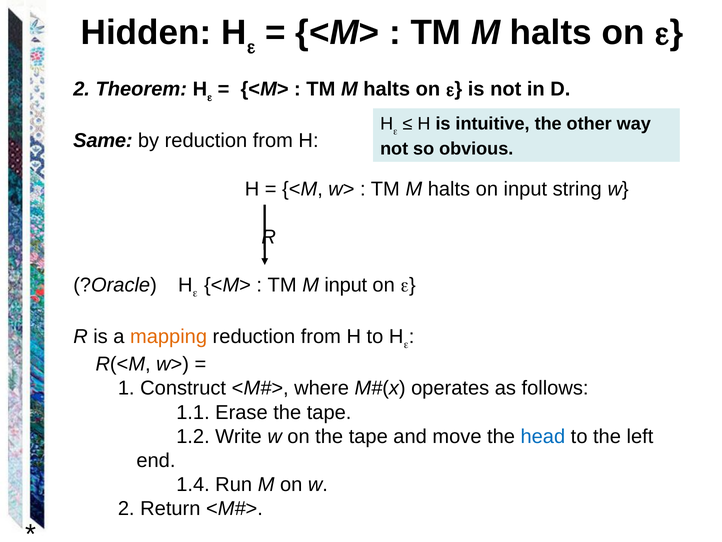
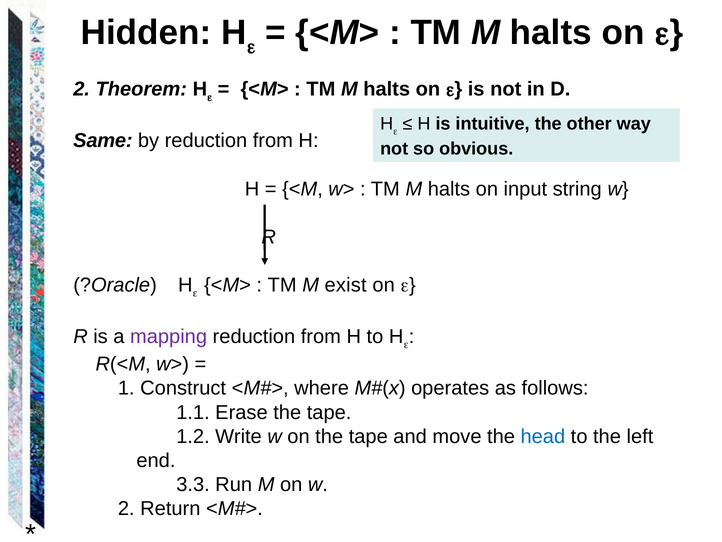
M input: input -> exist
mapping colour: orange -> purple
1.4: 1.4 -> 3.3
